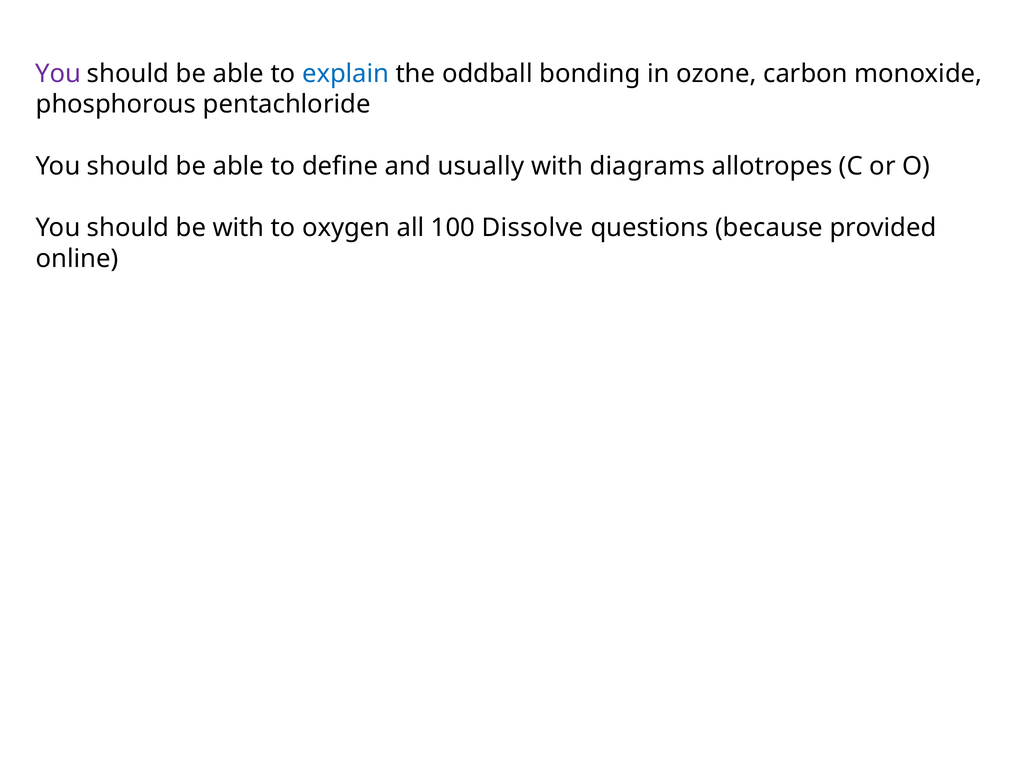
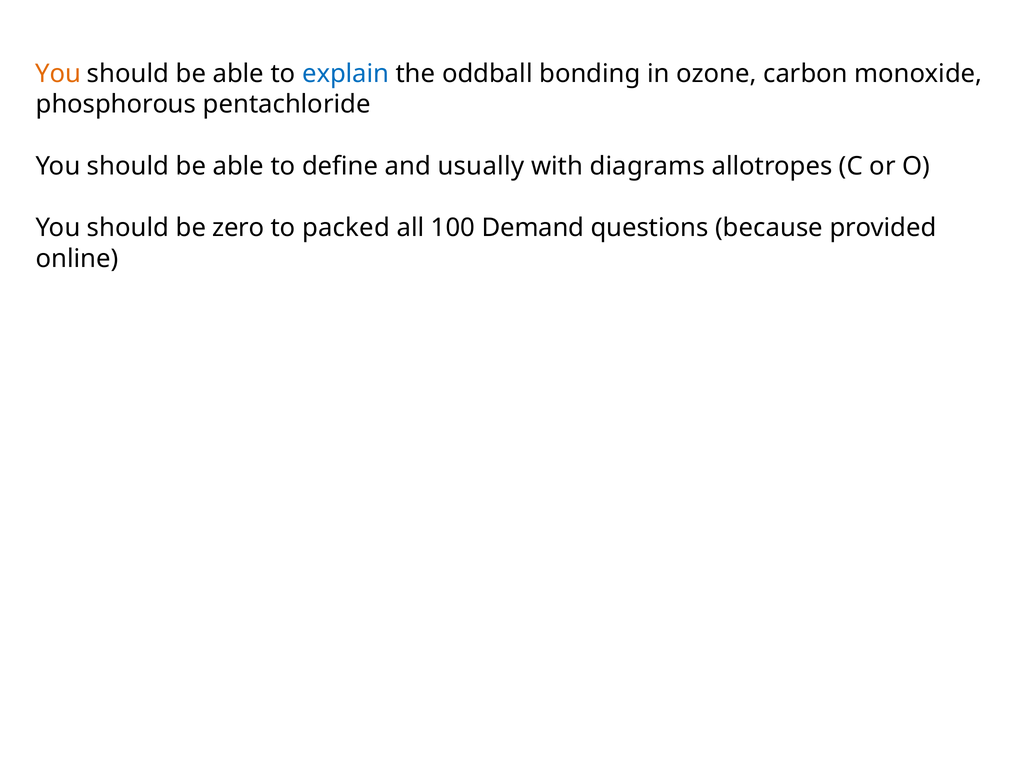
You at (58, 74) colour: purple -> orange
be with: with -> zero
oxygen: oxygen -> packed
Dissolve: Dissolve -> Demand
